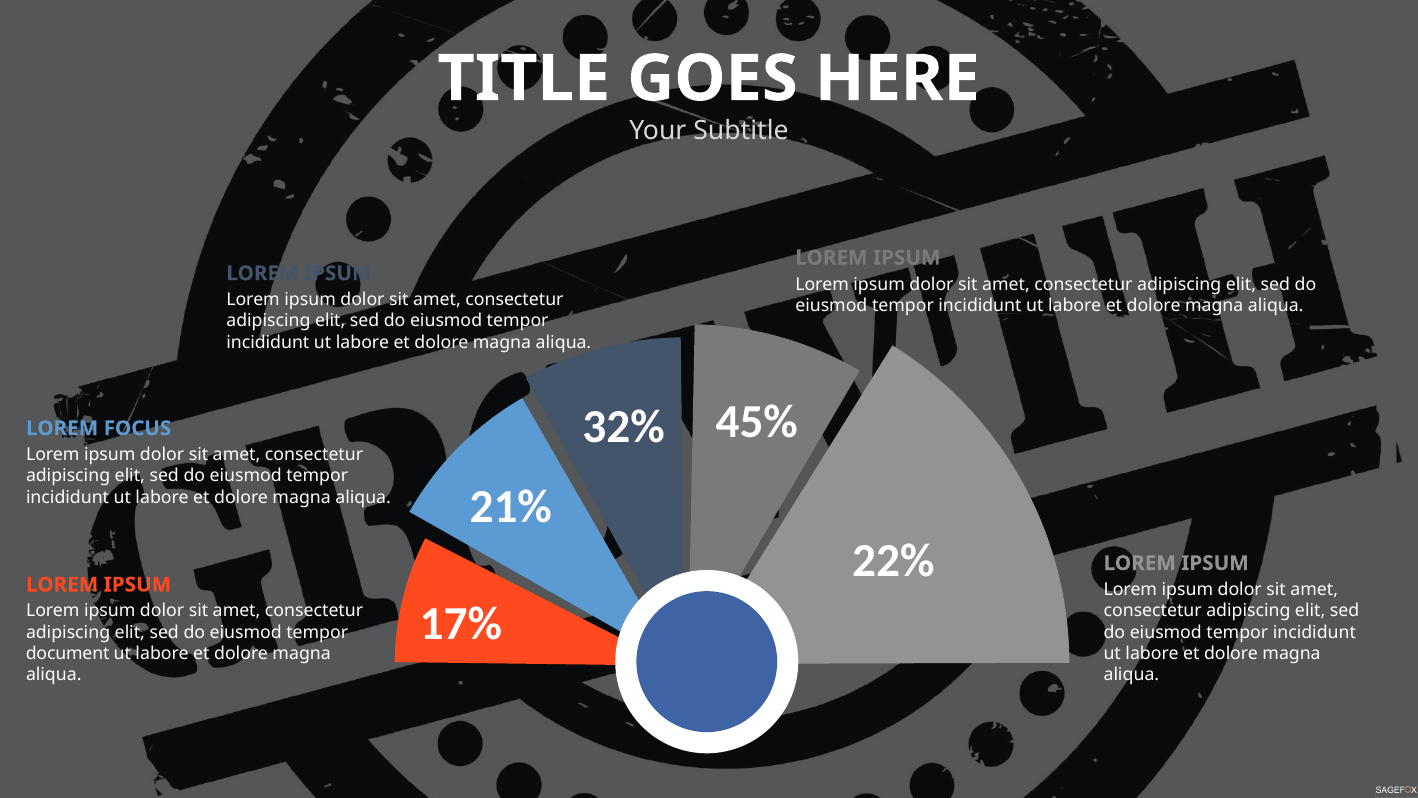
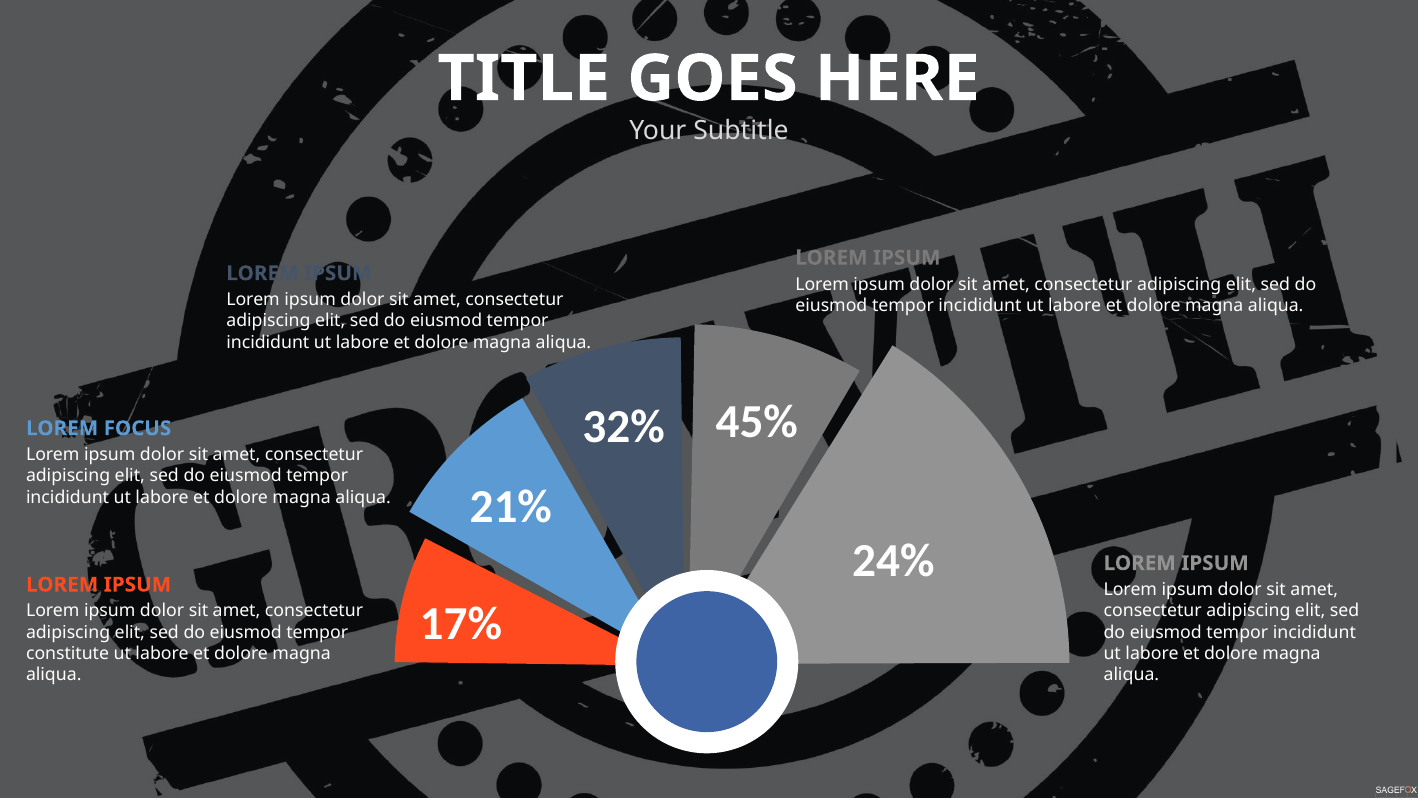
22%: 22% -> 24%
document: document -> constitute
